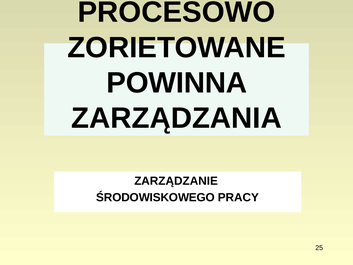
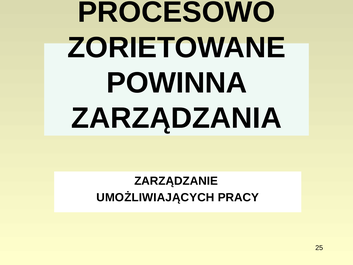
ŚRODOWISKOWEGO: ŚRODOWISKOWEGO -> UMOŻLIWIAJĄCYCH
